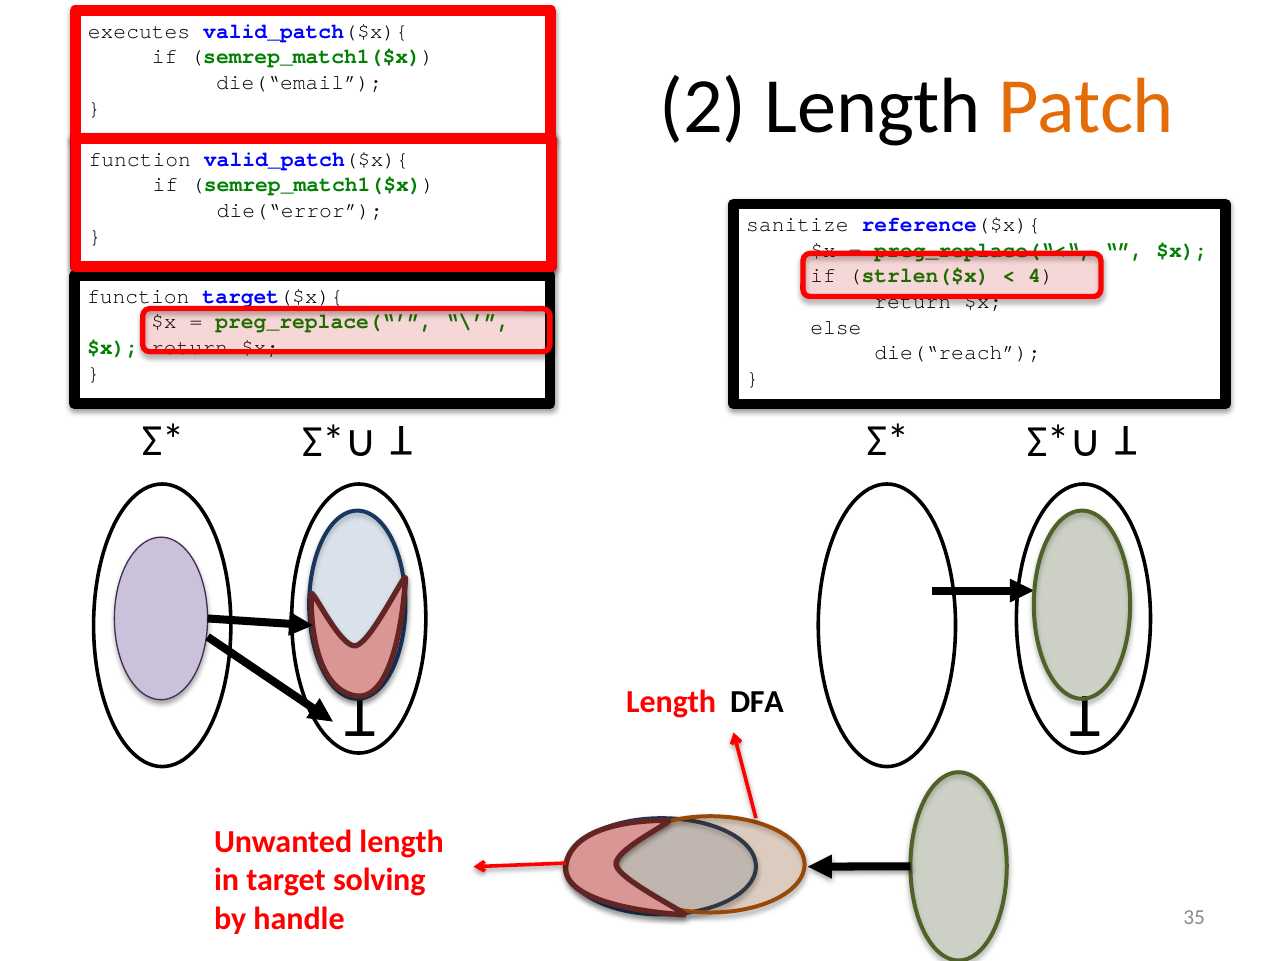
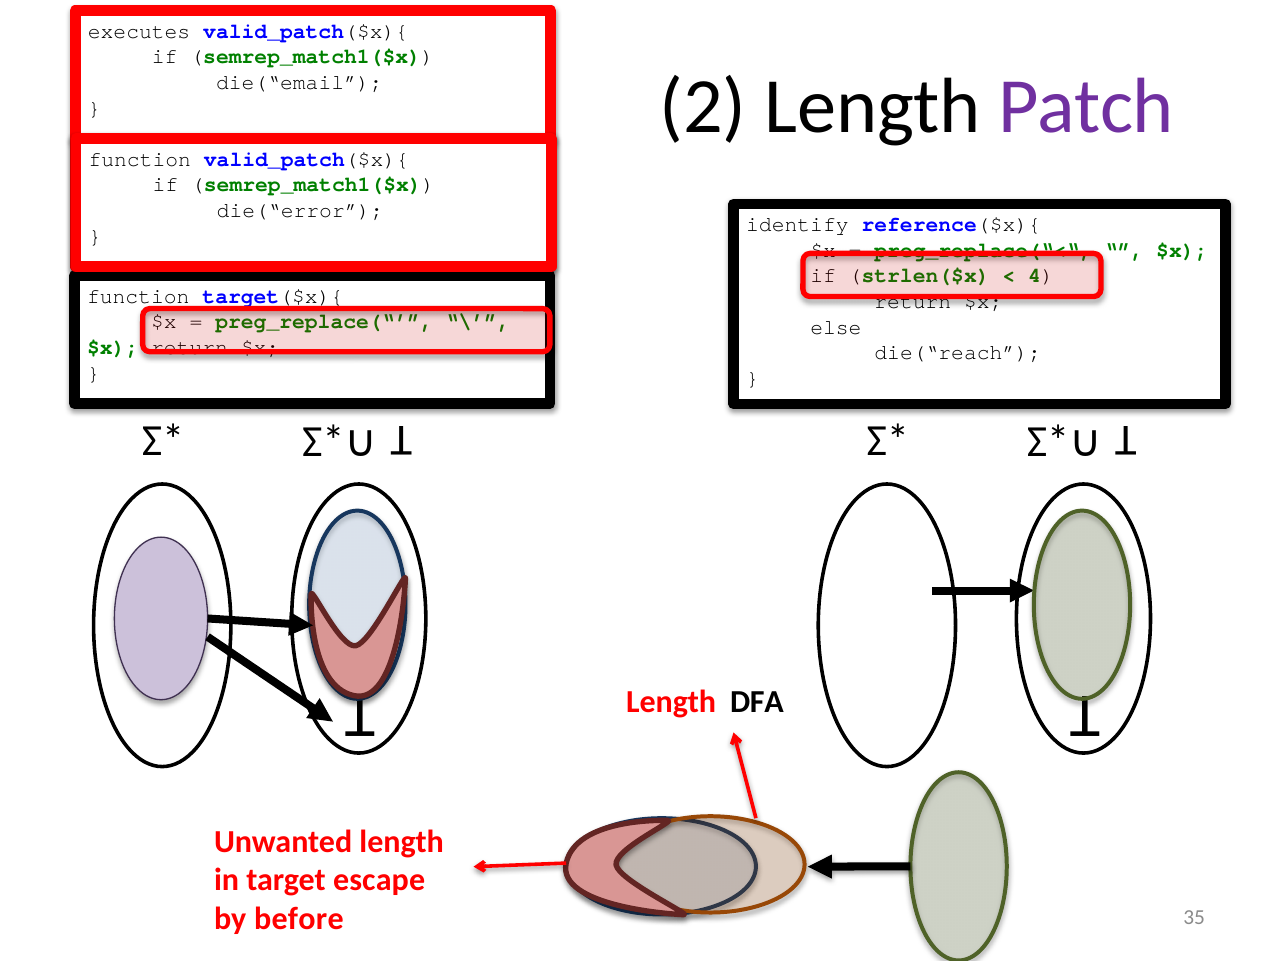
Patch colour: orange -> purple
sanitize: sanitize -> identify
solving: solving -> escape
handle: handle -> before
